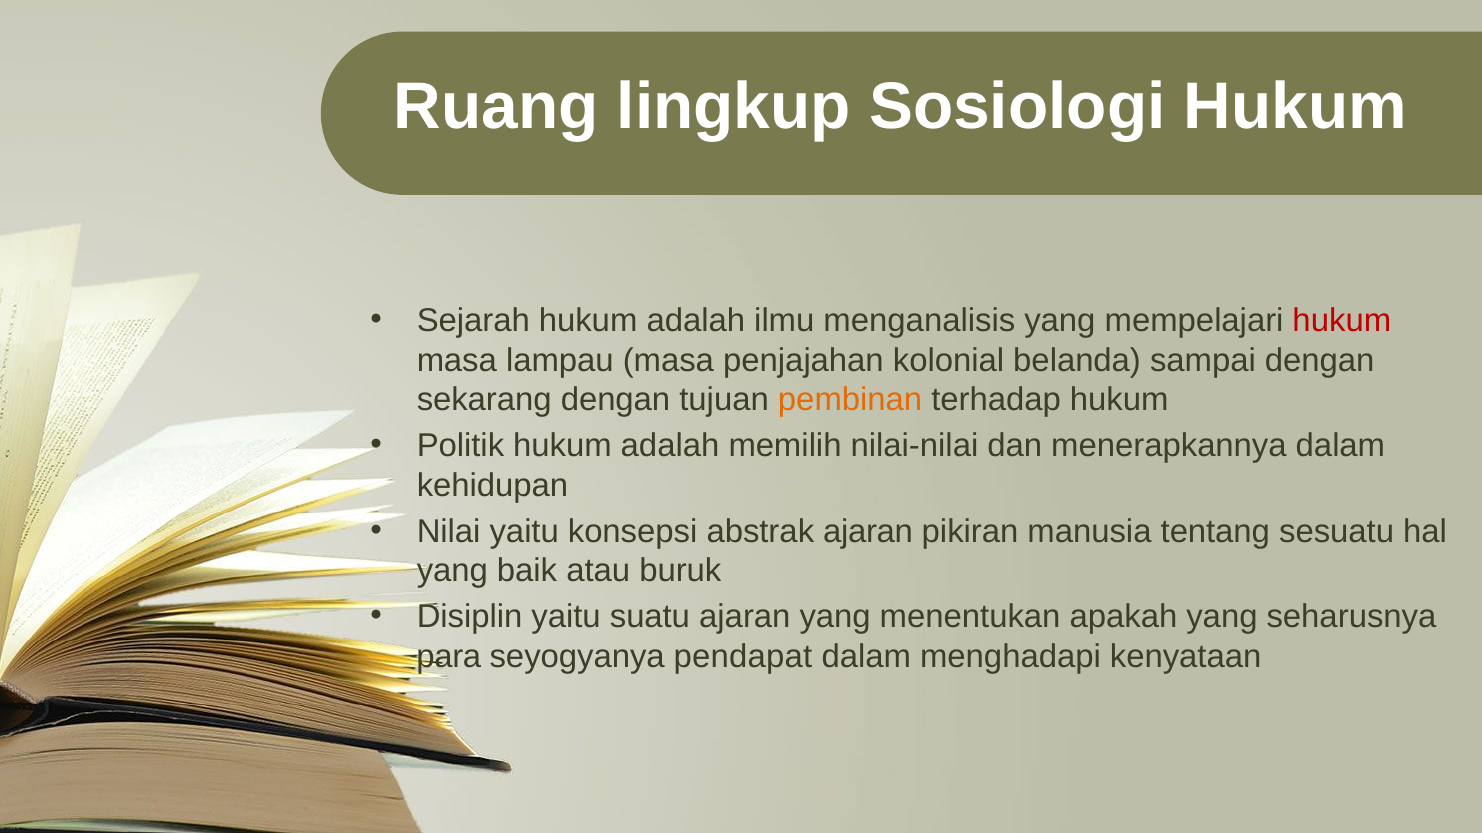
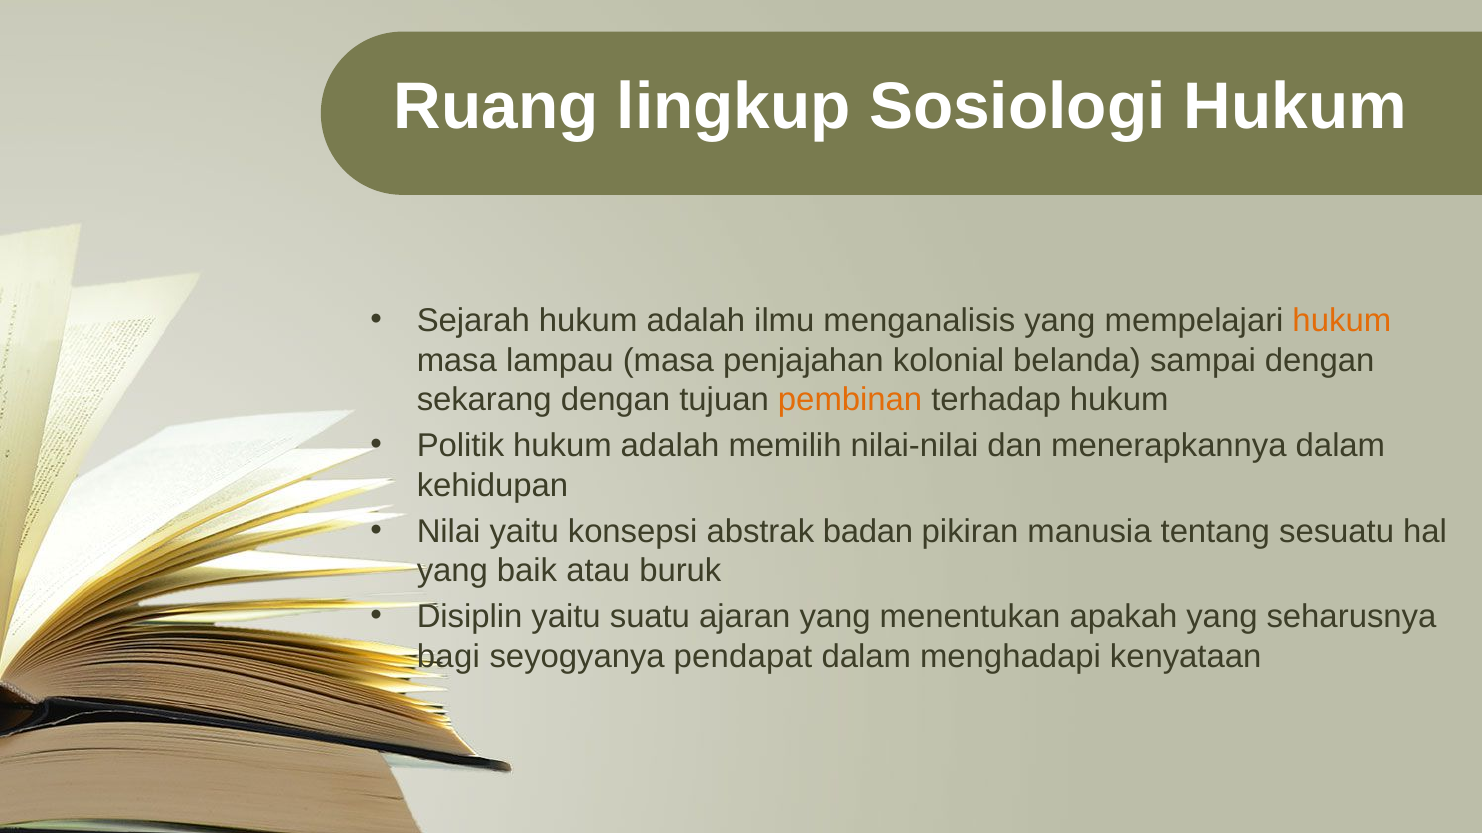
hukum at (1342, 321) colour: red -> orange
abstrak ajaran: ajaran -> badan
para: para -> bagi
